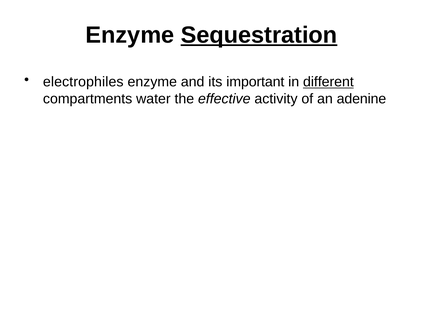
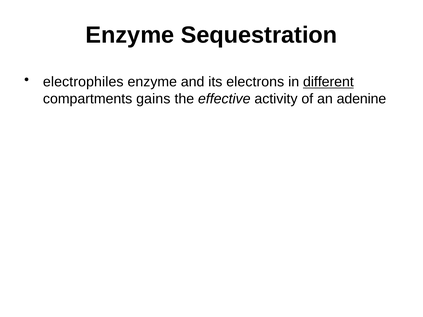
Sequestration underline: present -> none
important: important -> electrons
water: water -> gains
